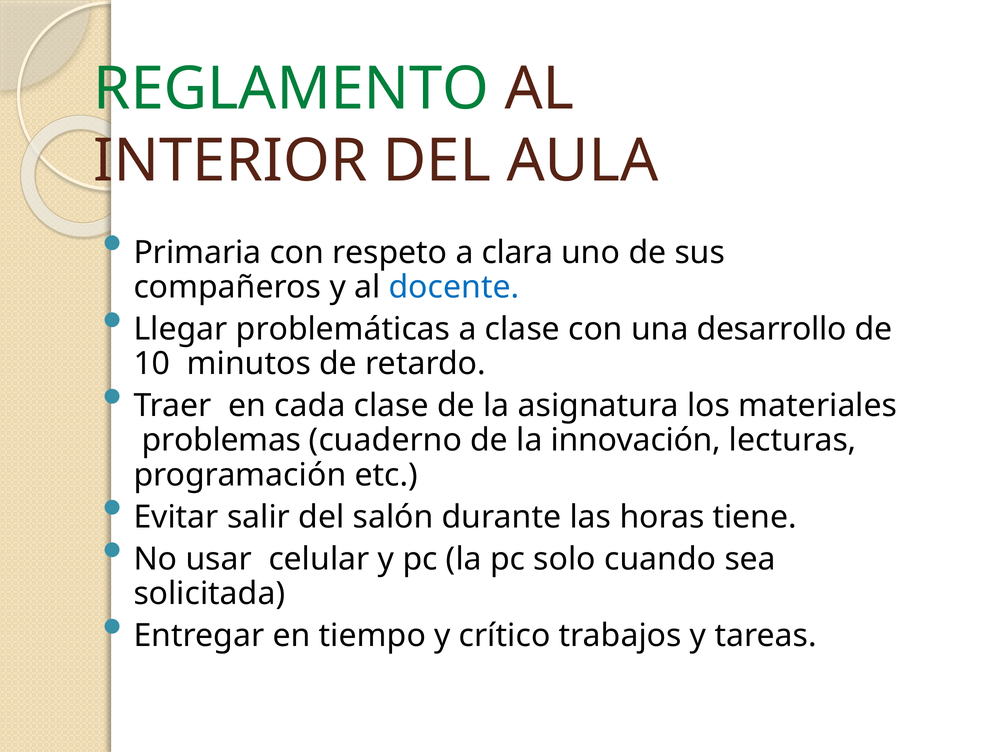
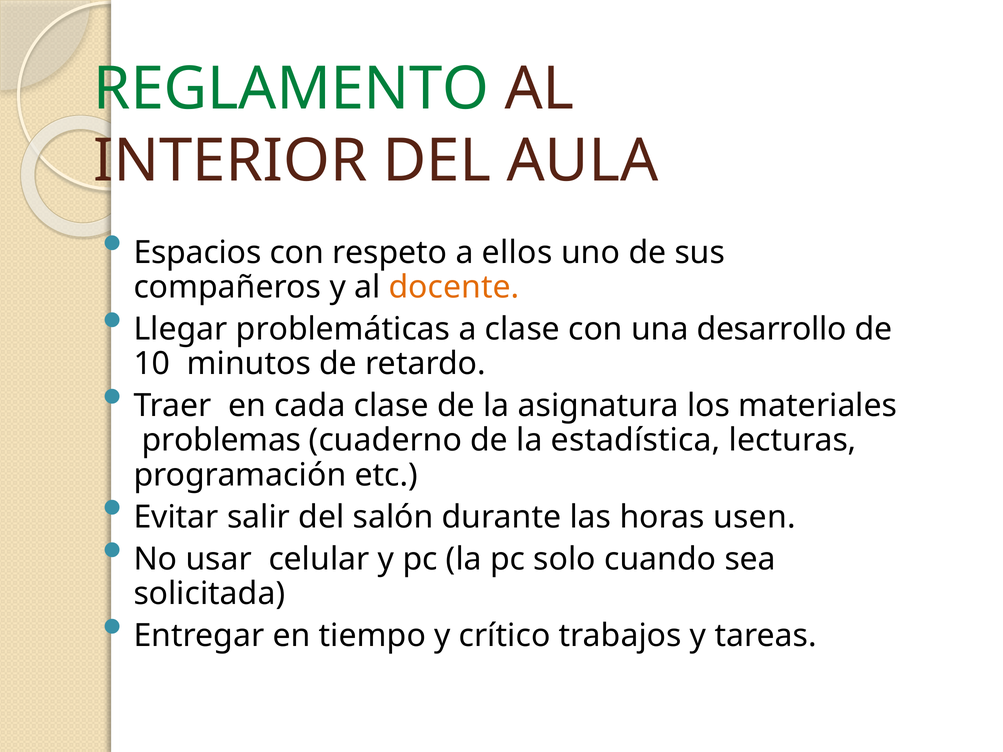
Primaria: Primaria -> Espacios
clara: clara -> ellos
docente colour: blue -> orange
innovación: innovación -> estadística
tiene: tiene -> usen
